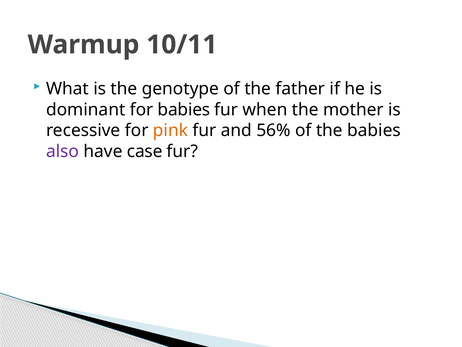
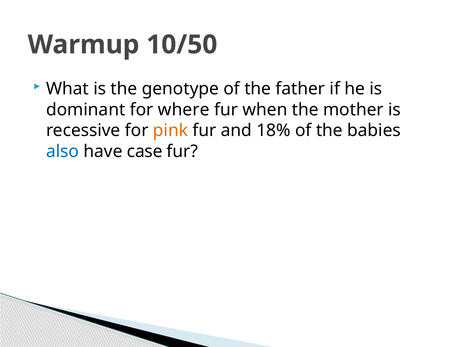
10/11: 10/11 -> 10/50
for babies: babies -> where
56%: 56% -> 18%
also colour: purple -> blue
